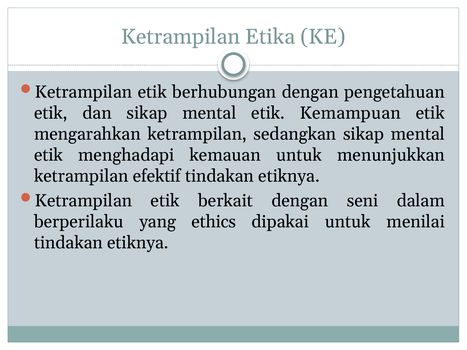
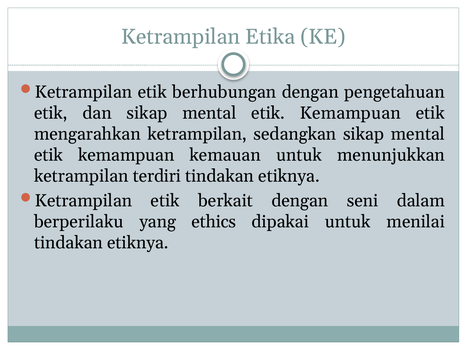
menghadapi at (126, 155): menghadapi -> kemampuan
efektif: efektif -> terdiri
